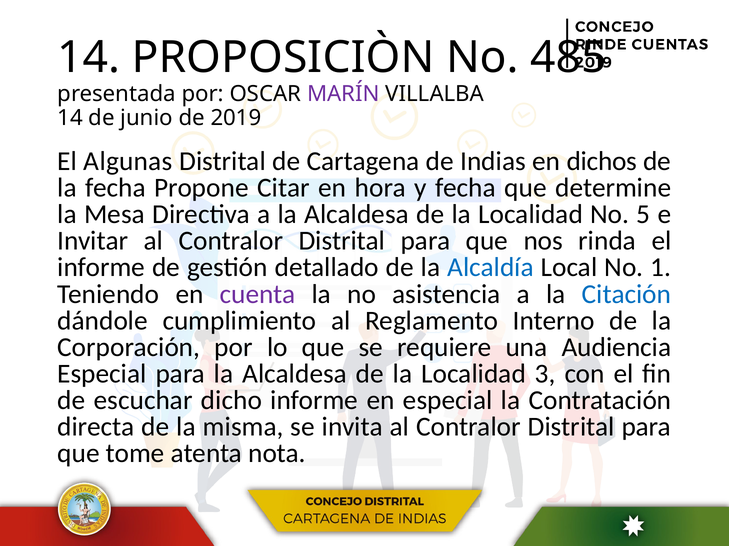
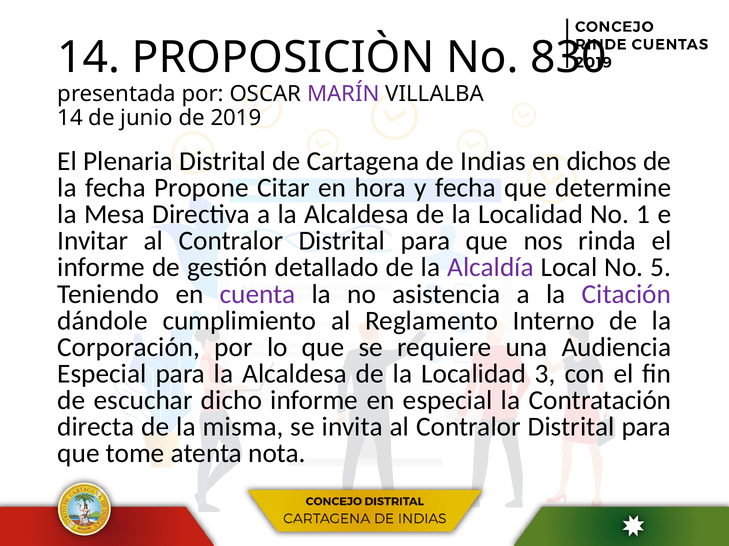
485: 485 -> 830
Algunas: Algunas -> Plenaria
5: 5 -> 1
Alcaldía colour: blue -> purple
1: 1 -> 5
Citación colour: blue -> purple
